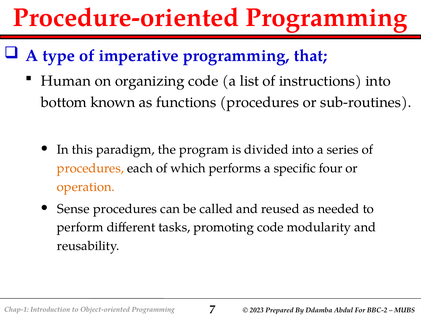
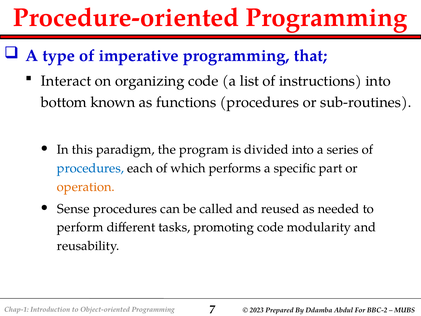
Human: Human -> Interact
procedures at (91, 168) colour: orange -> blue
four: four -> part
